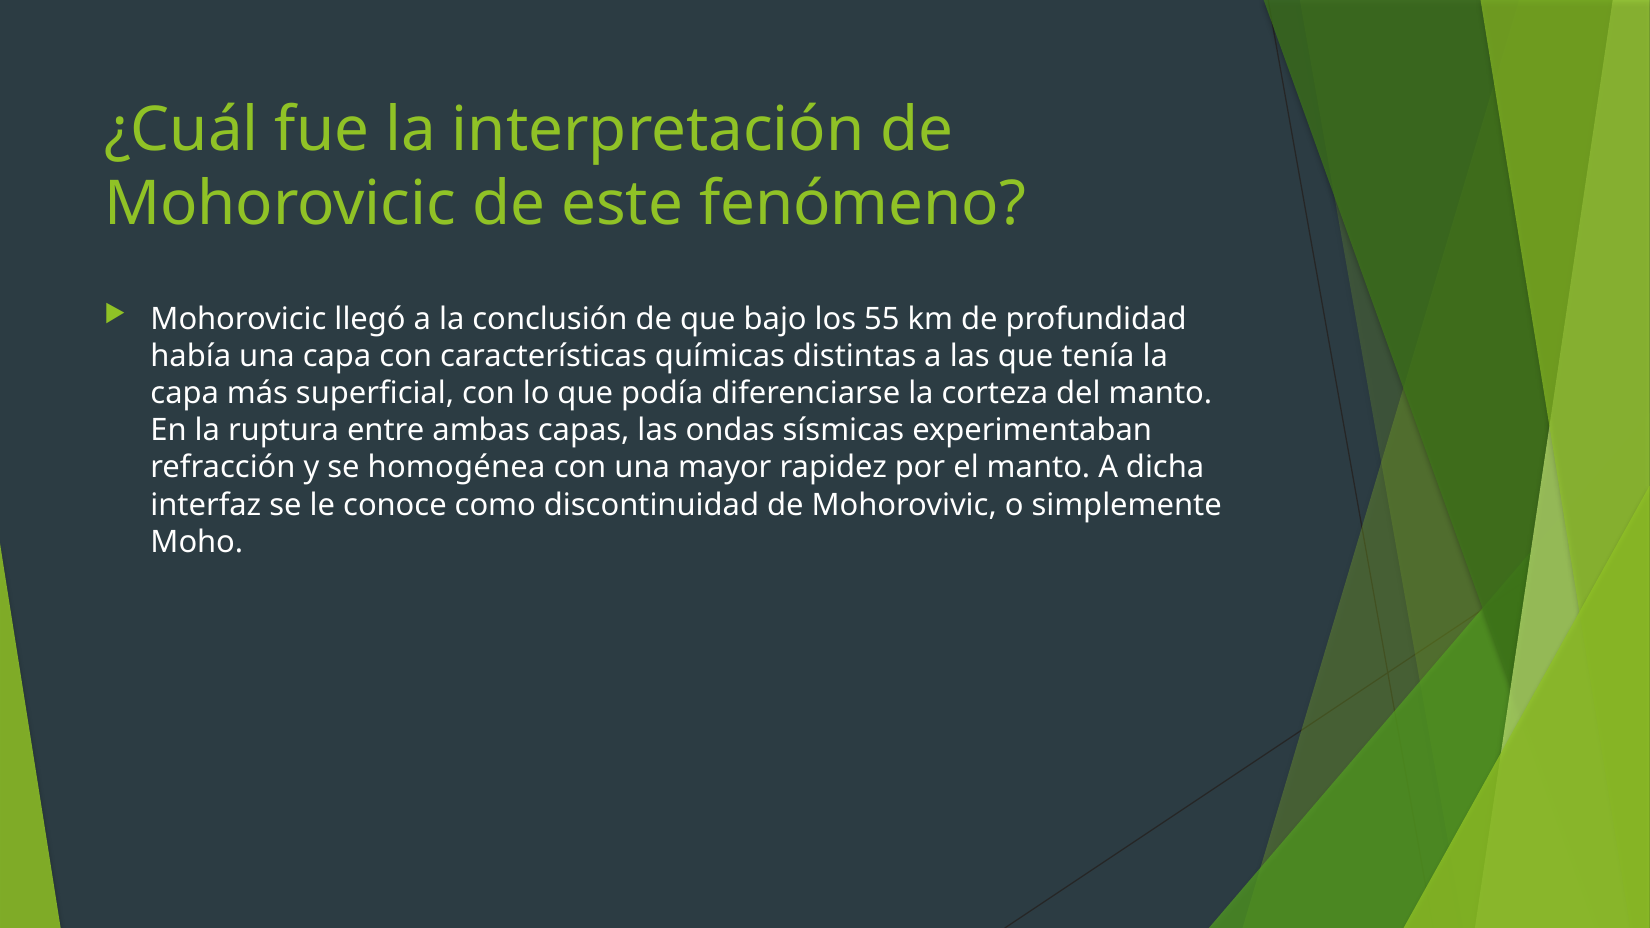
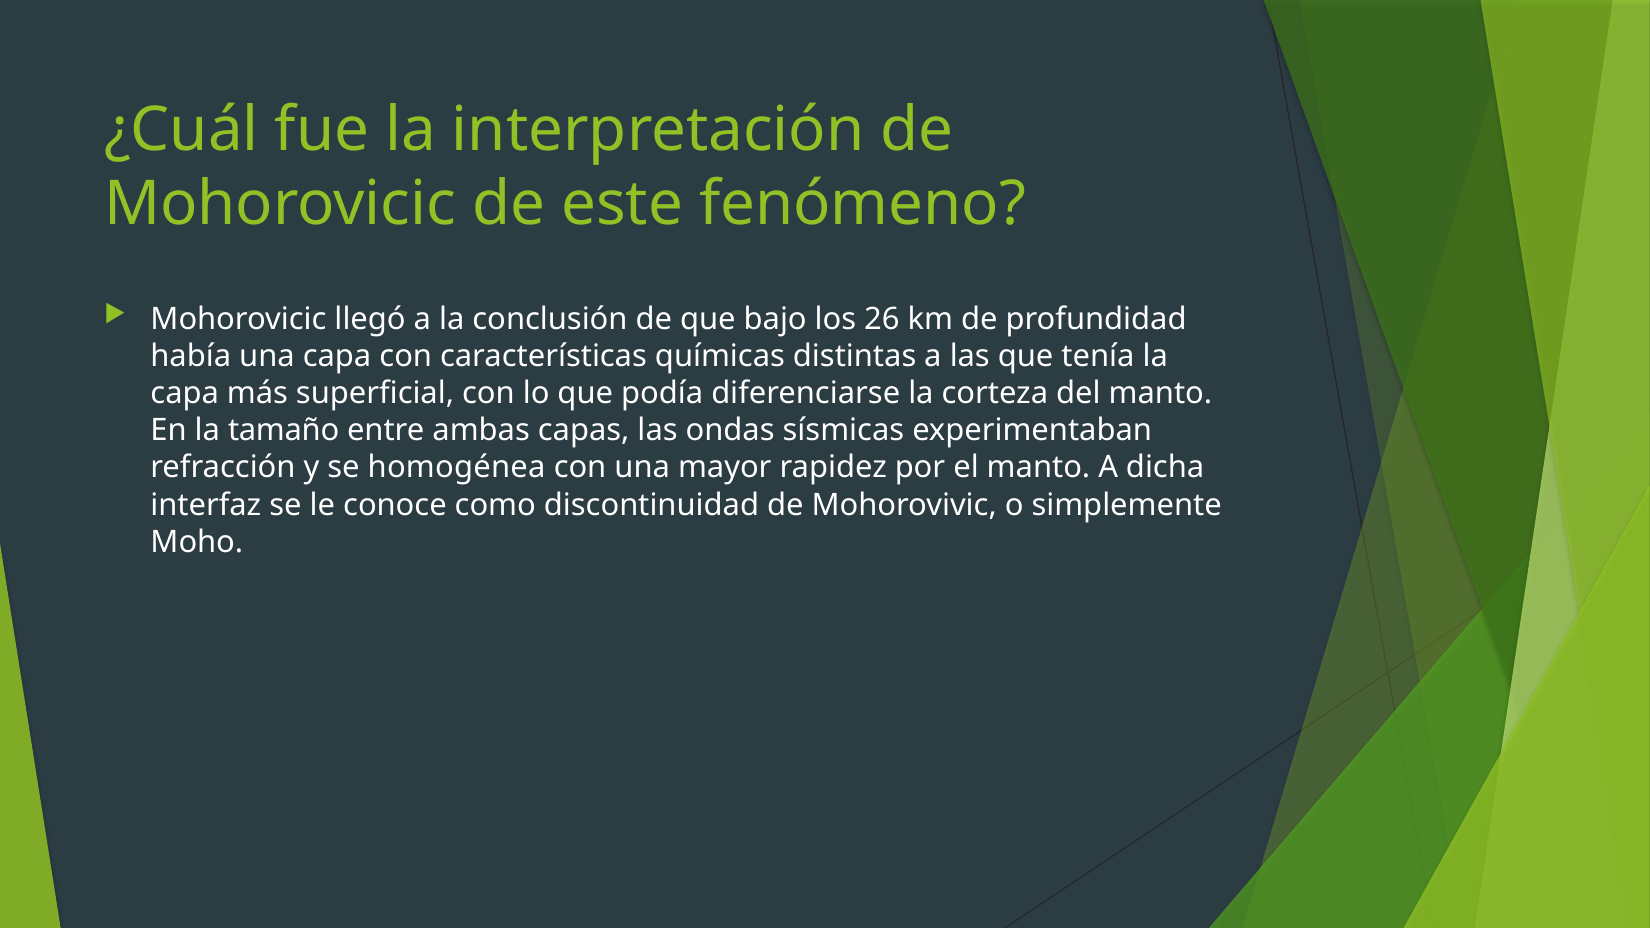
55: 55 -> 26
ruptura: ruptura -> tamaño
